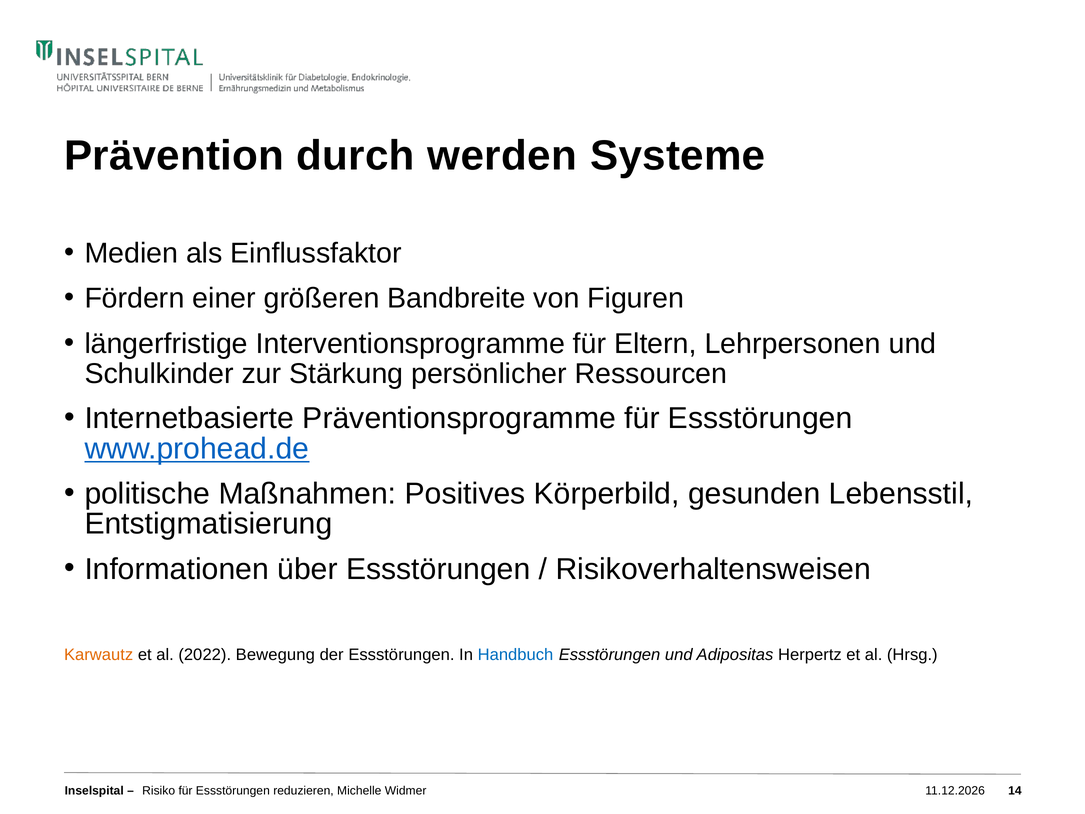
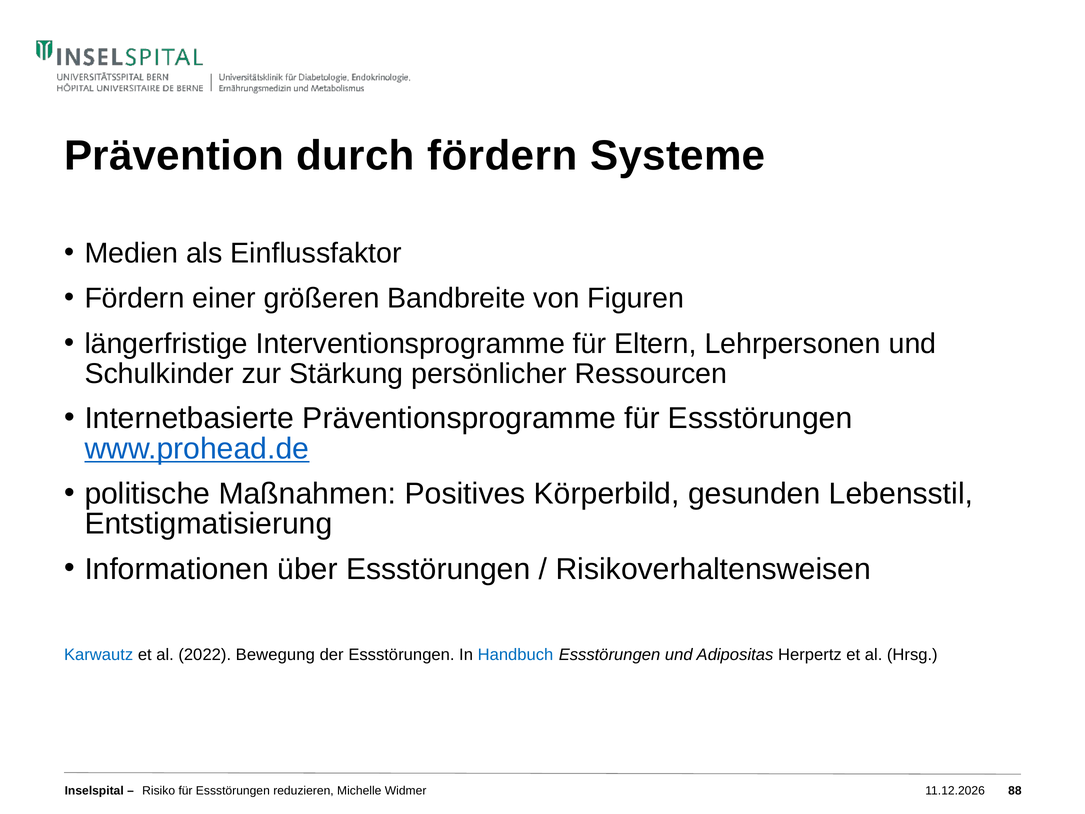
durch werden: werden -> fördern
Karwautz colour: orange -> blue
14: 14 -> 88
